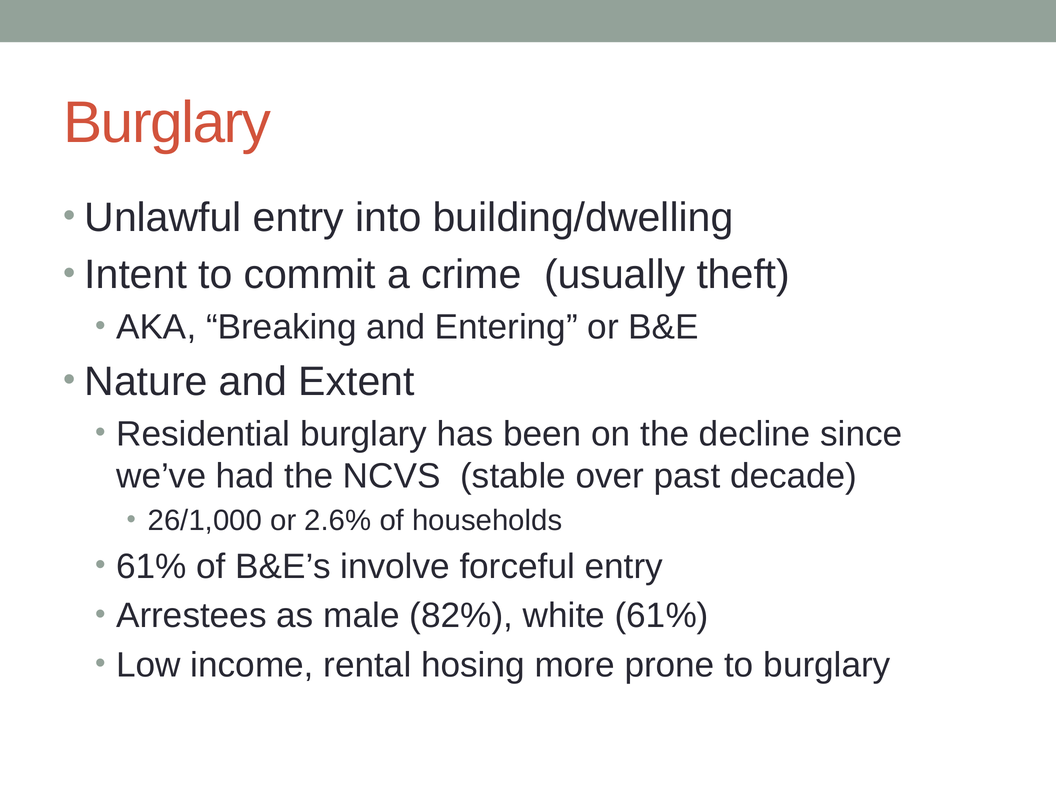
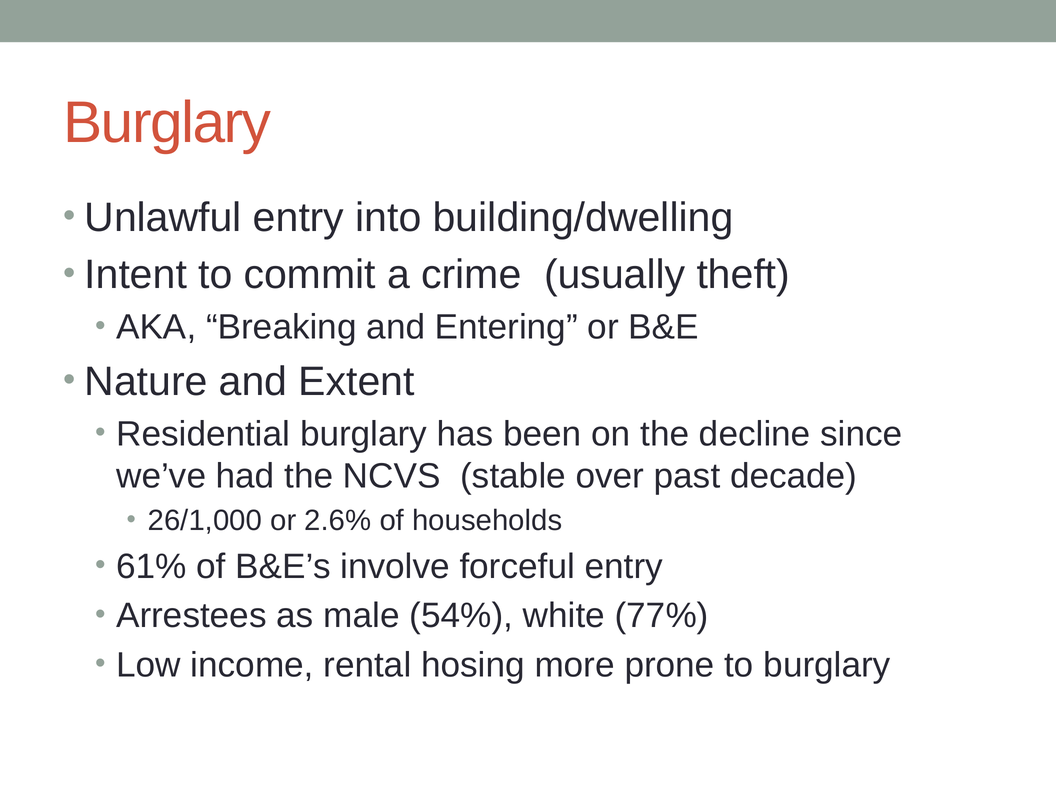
82%: 82% -> 54%
white 61%: 61% -> 77%
